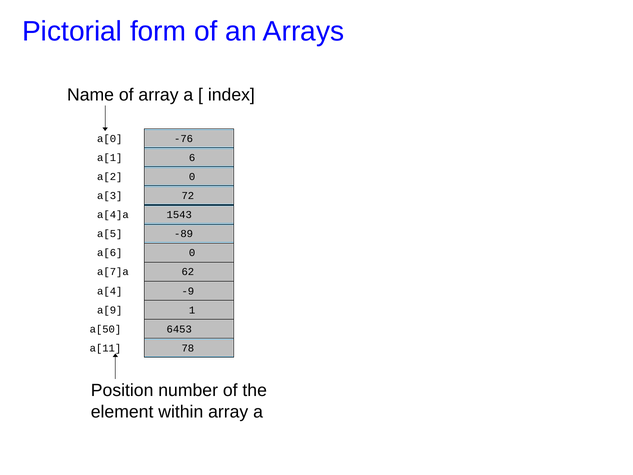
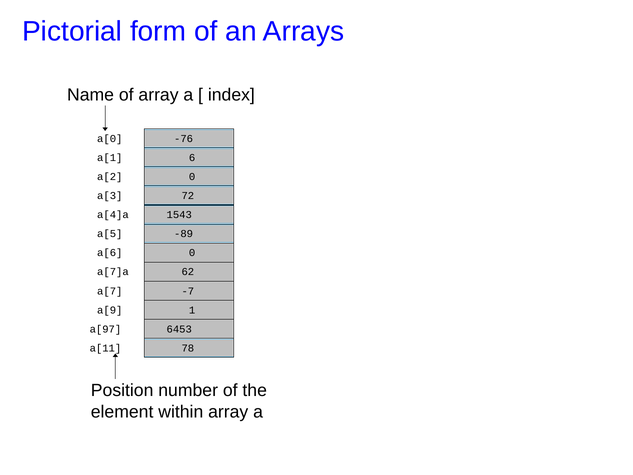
a[4: a[4 -> a[7
-9: -9 -> -7
a[50: a[50 -> a[97
